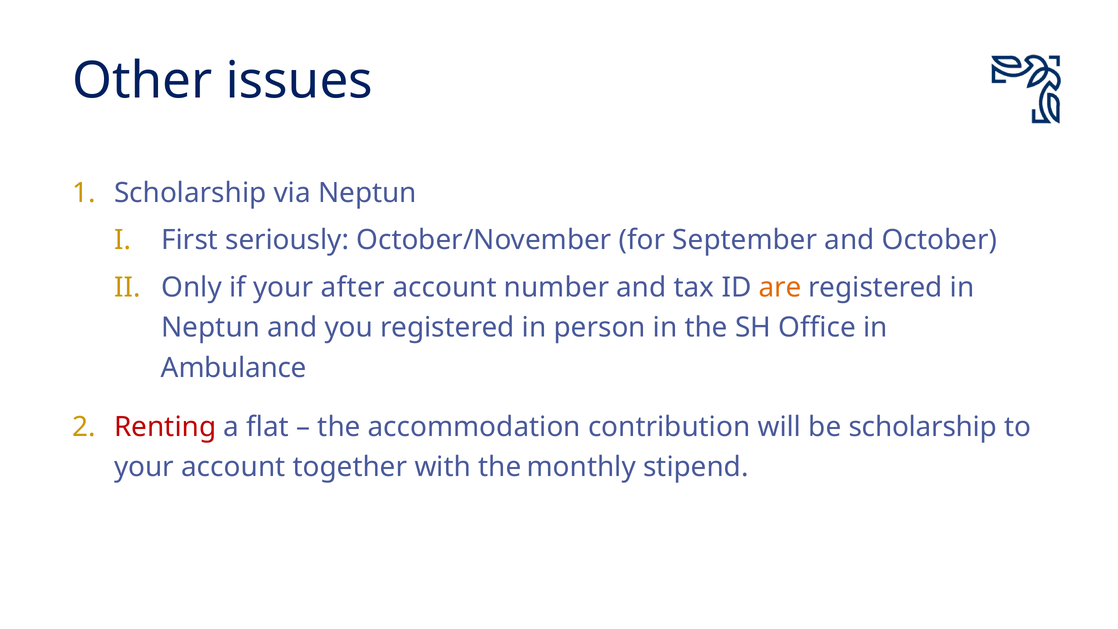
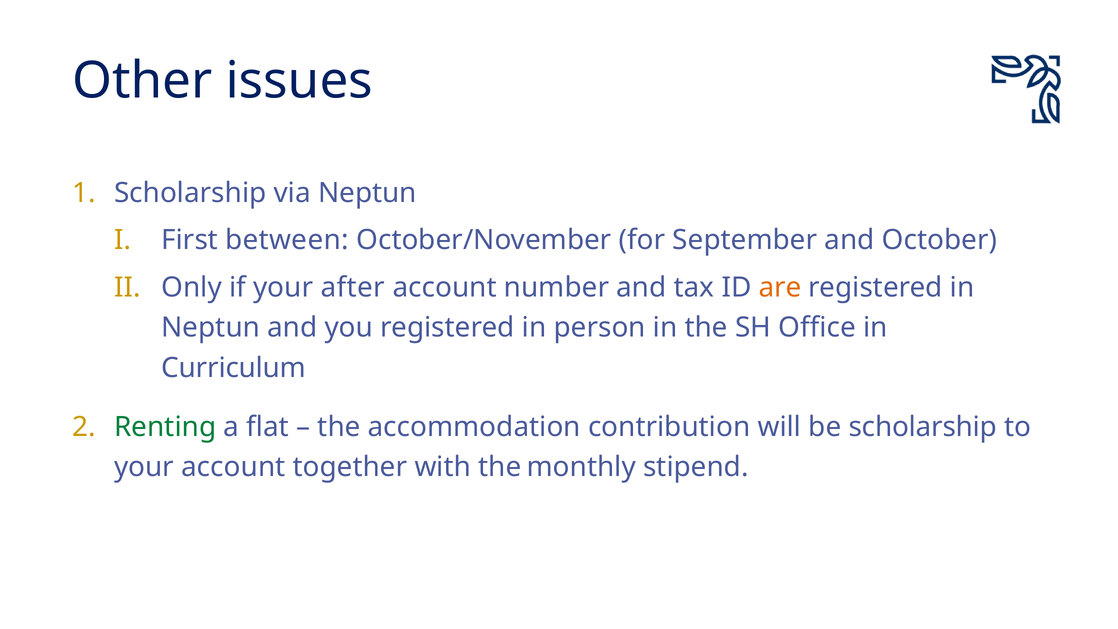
seriously: seriously -> between
Ambulance: Ambulance -> Curriculum
Renting colour: red -> green
